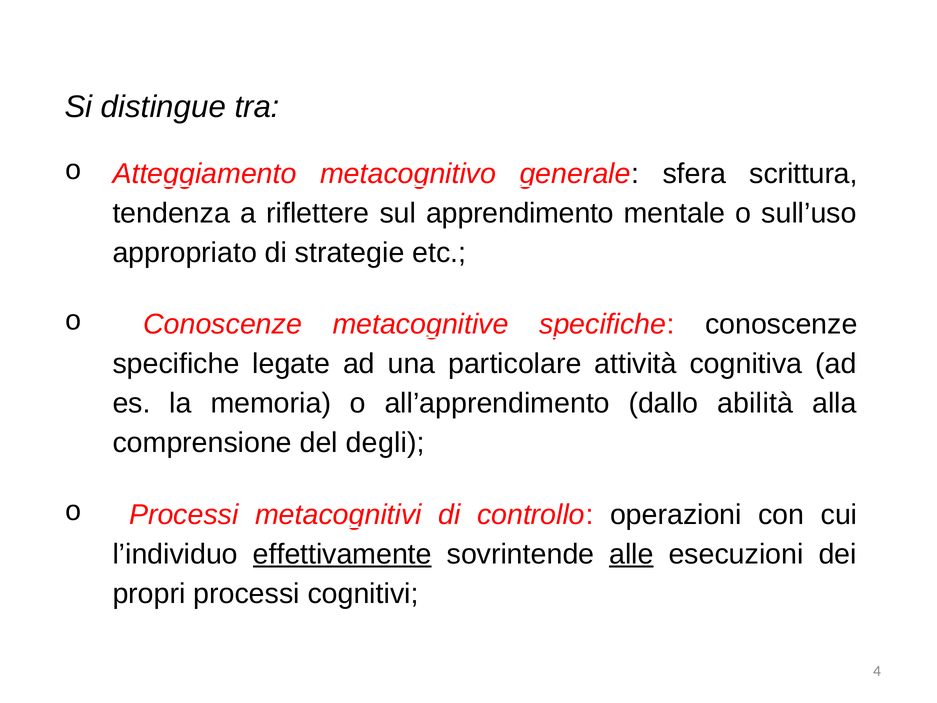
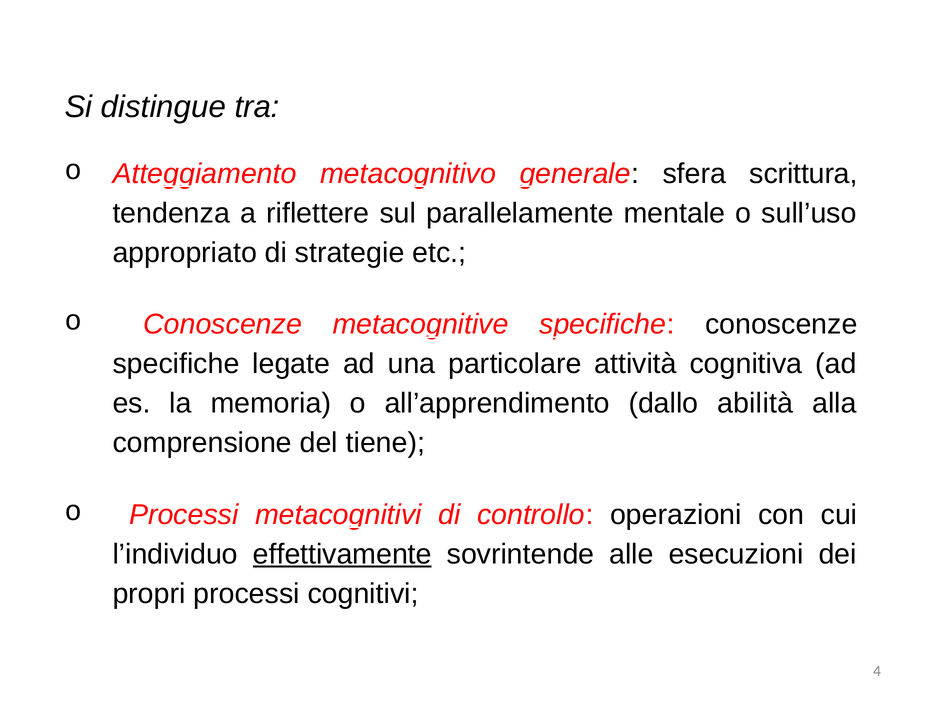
apprendimento: apprendimento -> parallelamente
degli: degli -> tiene
alle underline: present -> none
